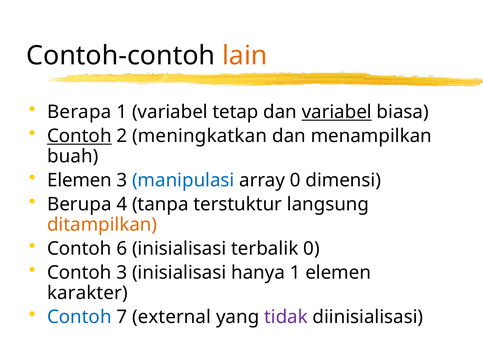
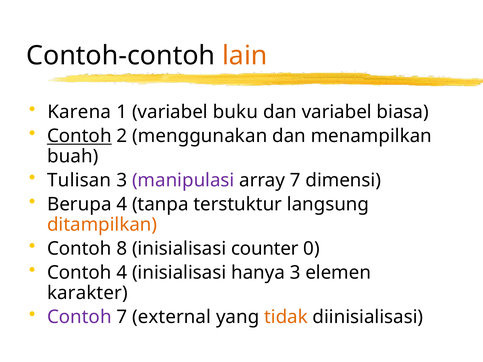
Berapa: Berapa -> Karena
tetap: tetap -> buku
variabel at (337, 112) underline: present -> none
meningkatkan: meningkatkan -> menggunakan
Elemen at (79, 180): Elemen -> Tulisan
manipulasi colour: blue -> purple
array 0: 0 -> 7
6: 6 -> 8
terbalik: terbalik -> counter
Contoh 3: 3 -> 4
hanya 1: 1 -> 3
Contoh at (79, 317) colour: blue -> purple
tidak colour: purple -> orange
